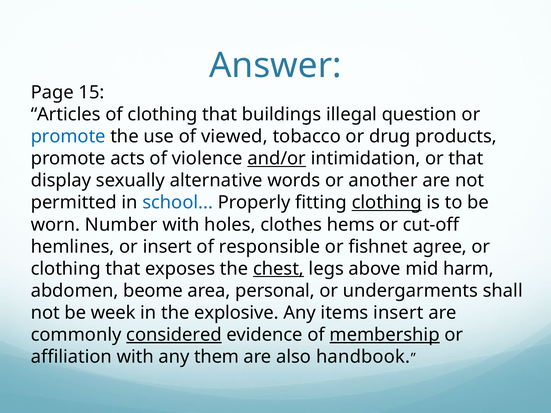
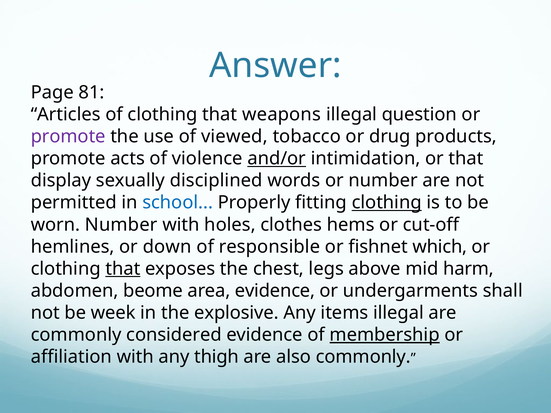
15: 15 -> 81
buildings: buildings -> weapons
promote at (68, 137) colour: blue -> purple
alternative: alternative -> disciplined
or another: another -> number
or insert: insert -> down
agree: agree -> which
that at (123, 269) underline: none -> present
chest underline: present -> none
area personal: personal -> evidence
items insert: insert -> illegal
considered underline: present -> none
them: them -> thigh
also handbook: handbook -> commonly
